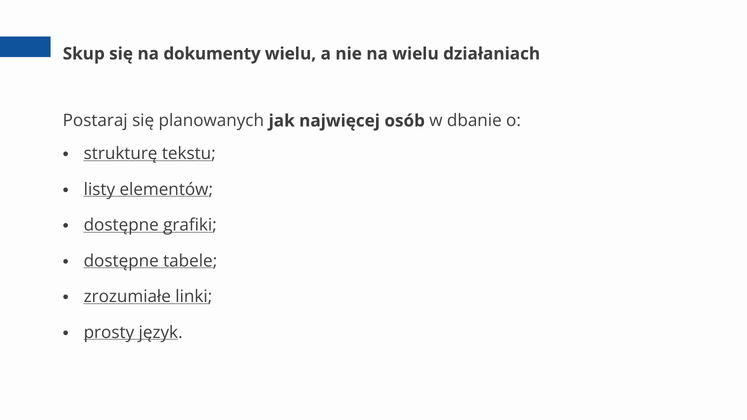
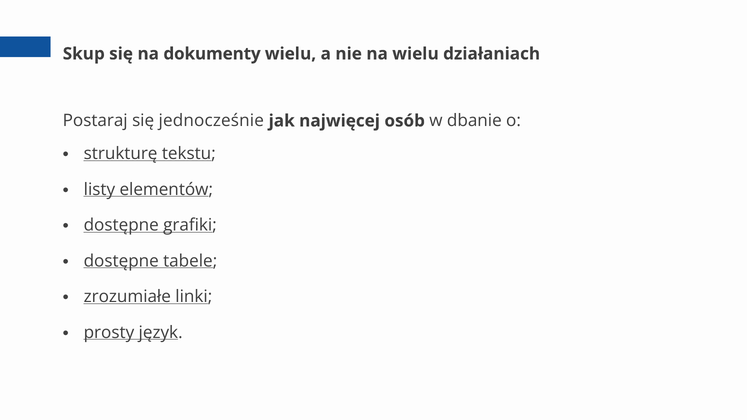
planowanych: planowanych -> jednocześnie
